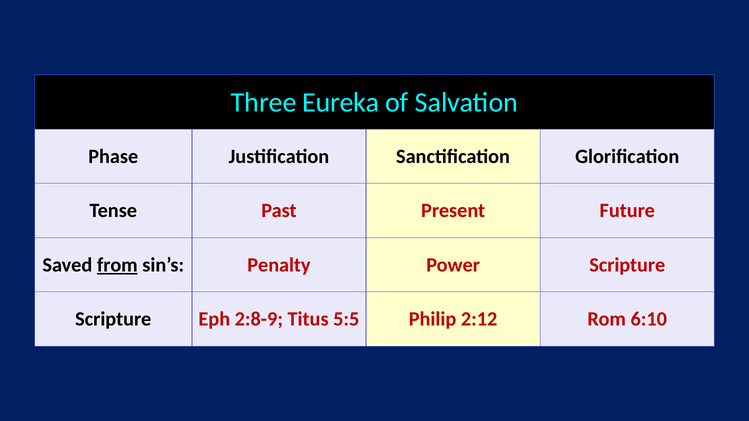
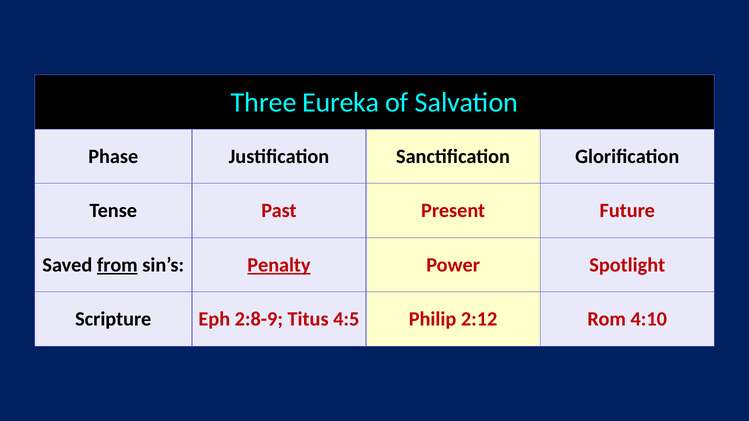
Penalty underline: none -> present
Power Scripture: Scripture -> Spotlight
5:5: 5:5 -> 4:5
6:10: 6:10 -> 4:10
